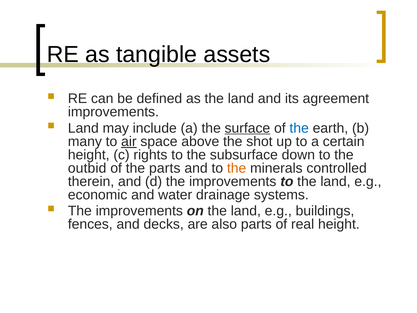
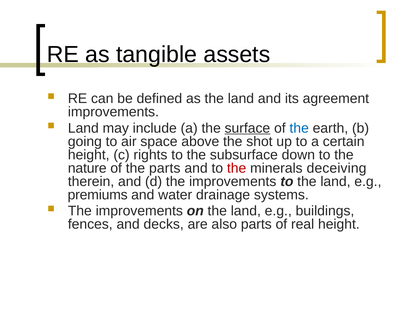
many: many -> going
air underline: present -> none
outbid: outbid -> nature
the at (237, 168) colour: orange -> red
controlled: controlled -> deceiving
economic: economic -> premiums
